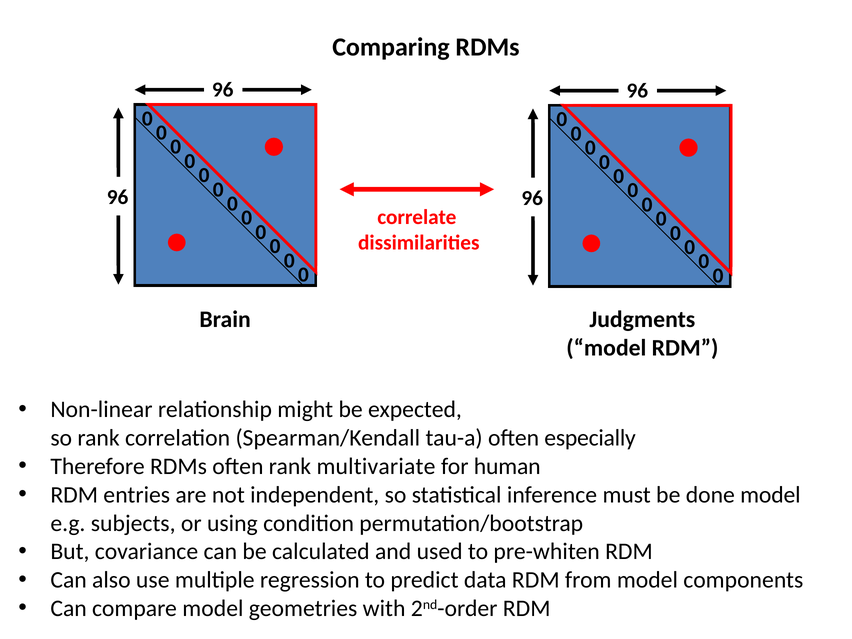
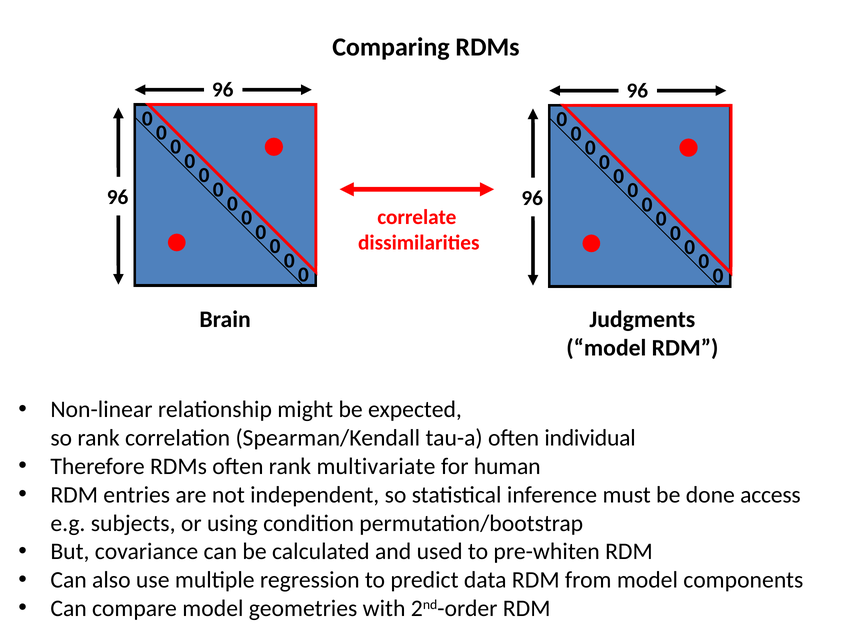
especially: especially -> individual
done model: model -> access
